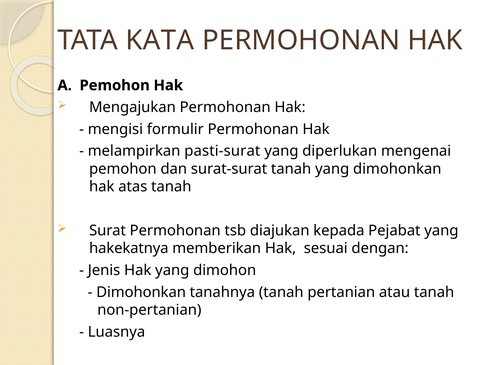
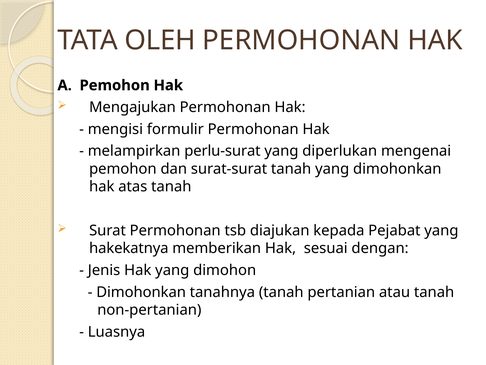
KATA: KATA -> OLEH
pasti-surat: pasti-surat -> perlu-surat
